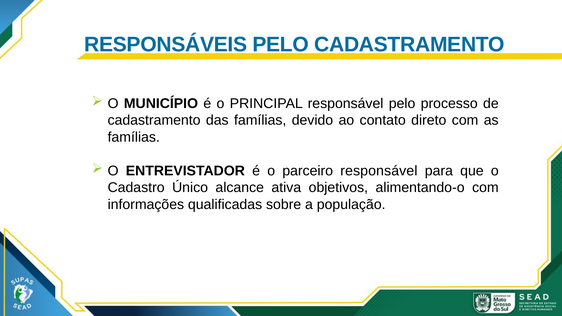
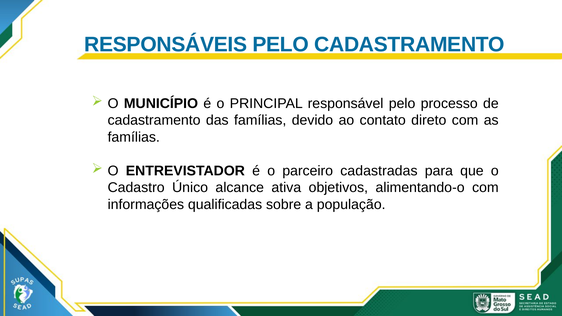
parceiro responsável: responsável -> cadastradas
